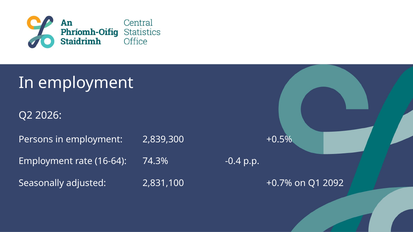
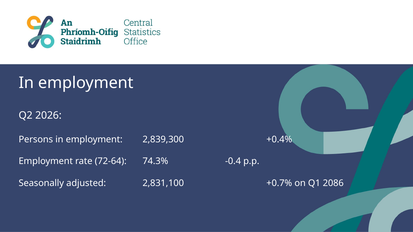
+0.5%: +0.5% -> +0.4%
16-64: 16-64 -> 72-64
2092: 2092 -> 2086
